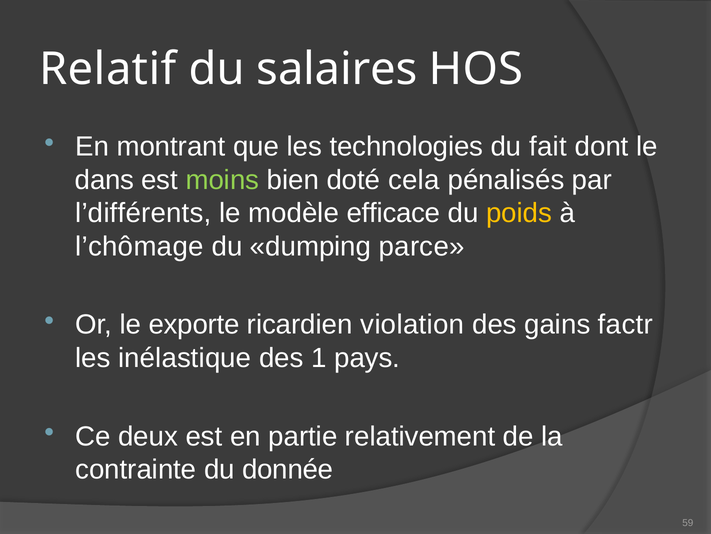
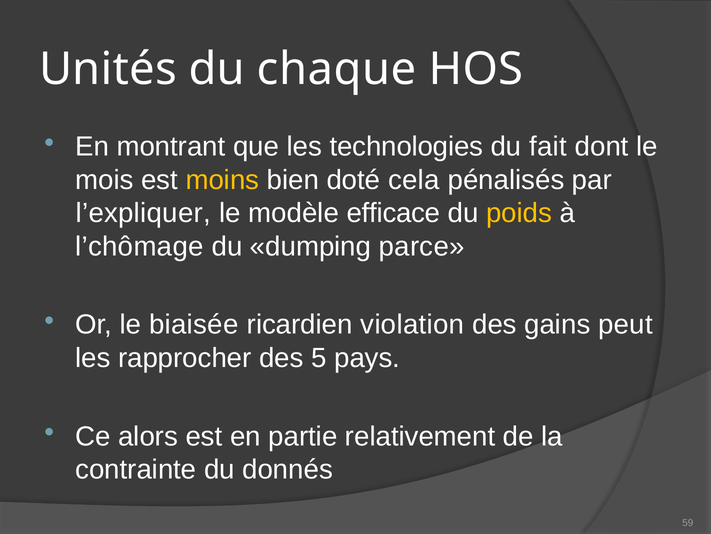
Relatif: Relatif -> Unités
salaires: salaires -> chaque
dans: dans -> mois
moins colour: light green -> yellow
l’différents: l’différents -> l’expliquer
exporte: exporte -> biaisée
factr: factr -> peut
inélastique: inélastique -> rapprocher
1: 1 -> 5
deux: deux -> alors
donnée: donnée -> donnés
